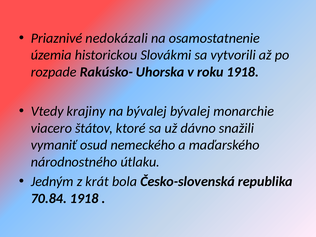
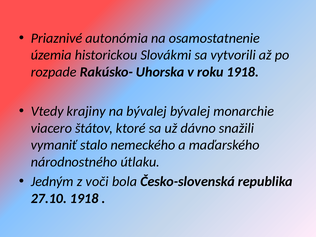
nedokázali: nedokázali -> autonómia
osud: osud -> stalo
krát: krát -> voči
70.84: 70.84 -> 27.10
